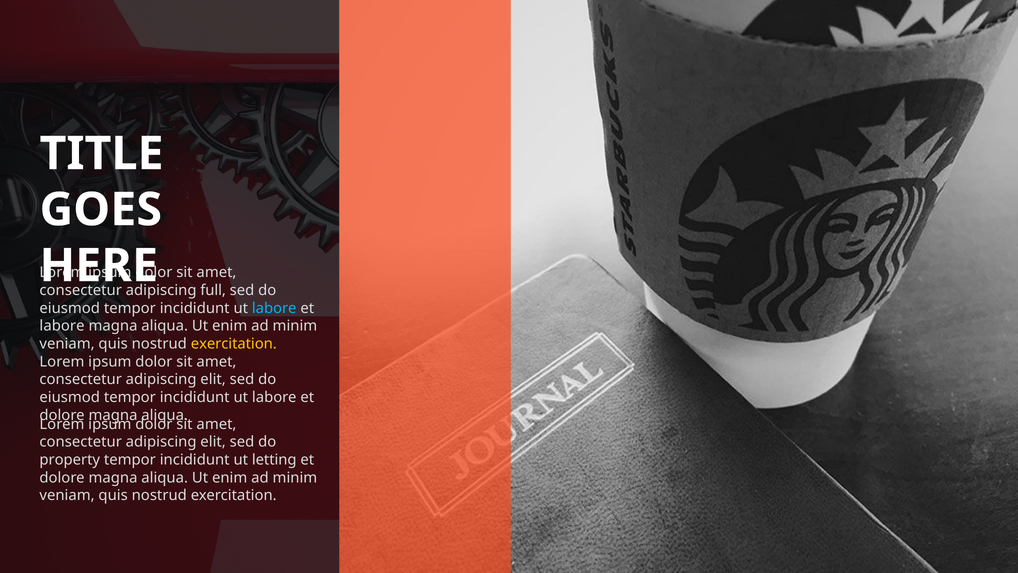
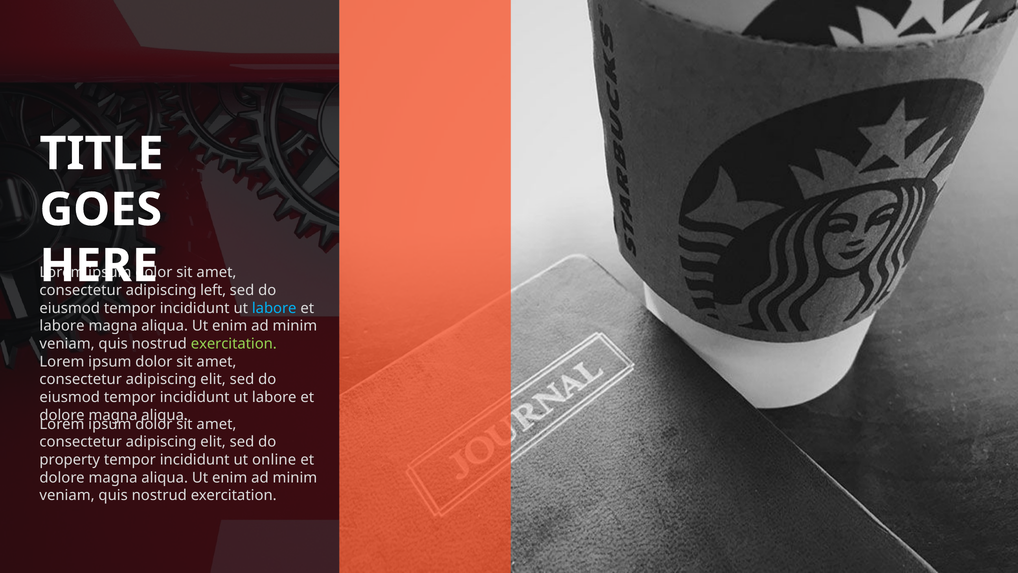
full: full -> left
exercitation at (234, 344) colour: yellow -> light green
letting: letting -> online
